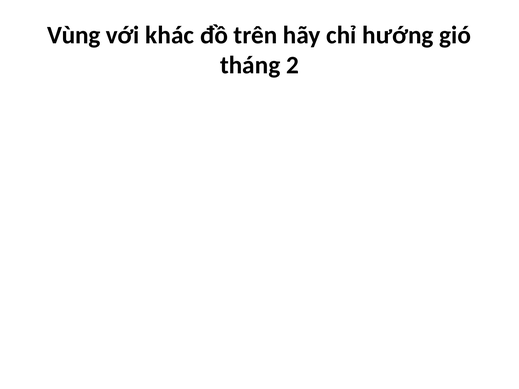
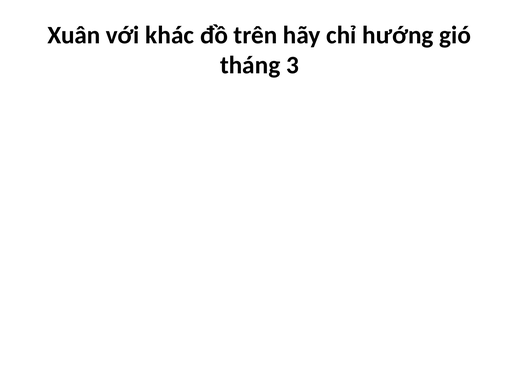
Vùng: Vùng -> Xuân
2: 2 -> 3
